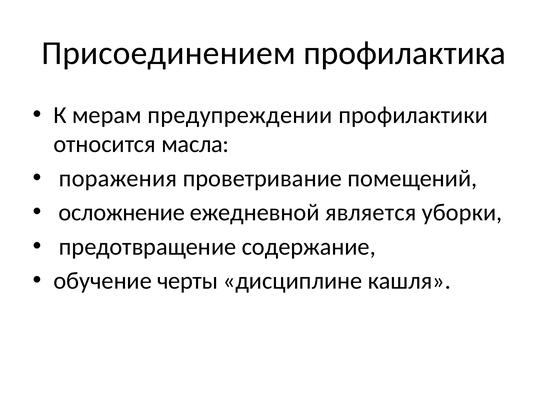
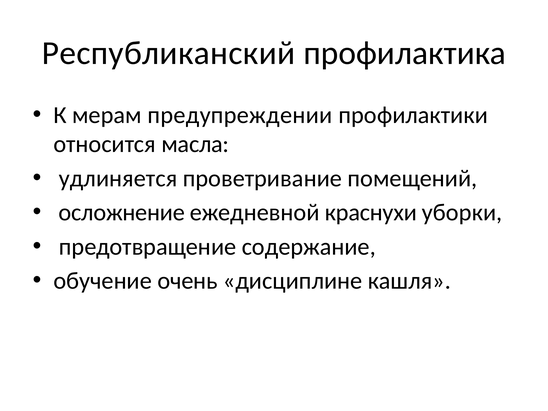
Присоединением: Присоединением -> Республиканский
поражения: поражения -> удлиняется
является: является -> краснухи
черты: черты -> очень
